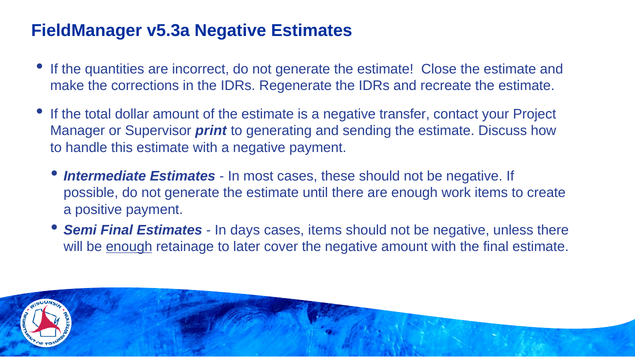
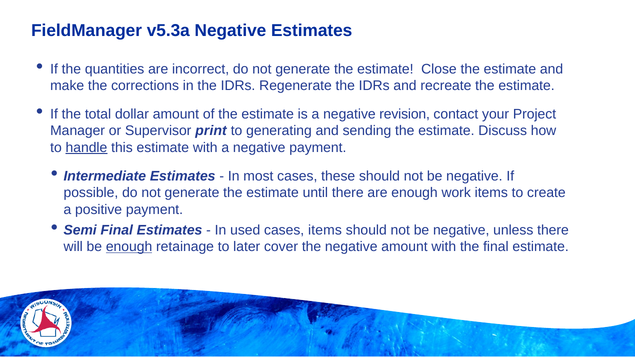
transfer: transfer -> revision
handle underline: none -> present
days: days -> used
